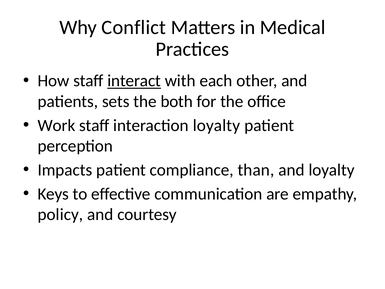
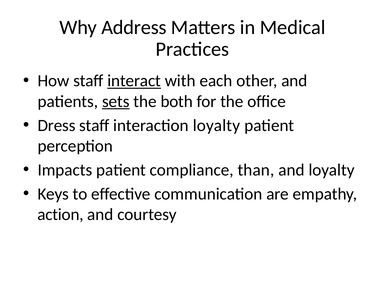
Conflict: Conflict -> Address
sets underline: none -> present
Work: Work -> Dress
policy: policy -> action
